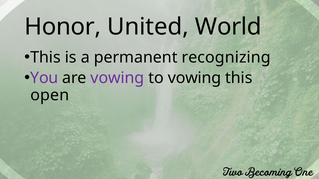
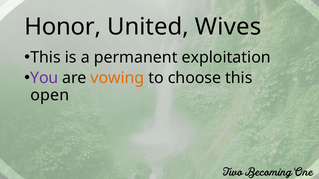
World: World -> Wives
recognizing: recognizing -> exploitation
vowing at (117, 78) colour: purple -> orange
to vowing: vowing -> choose
